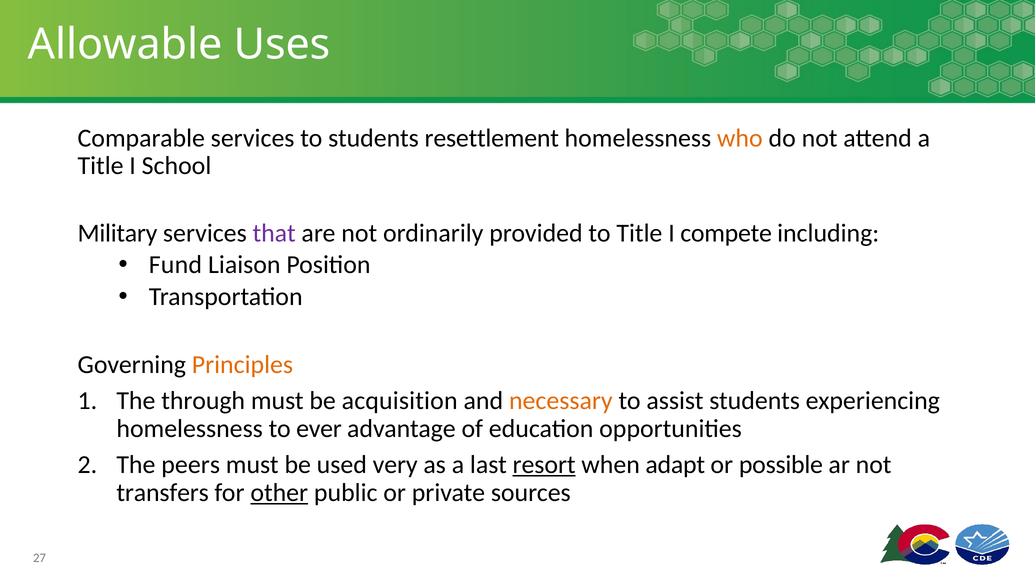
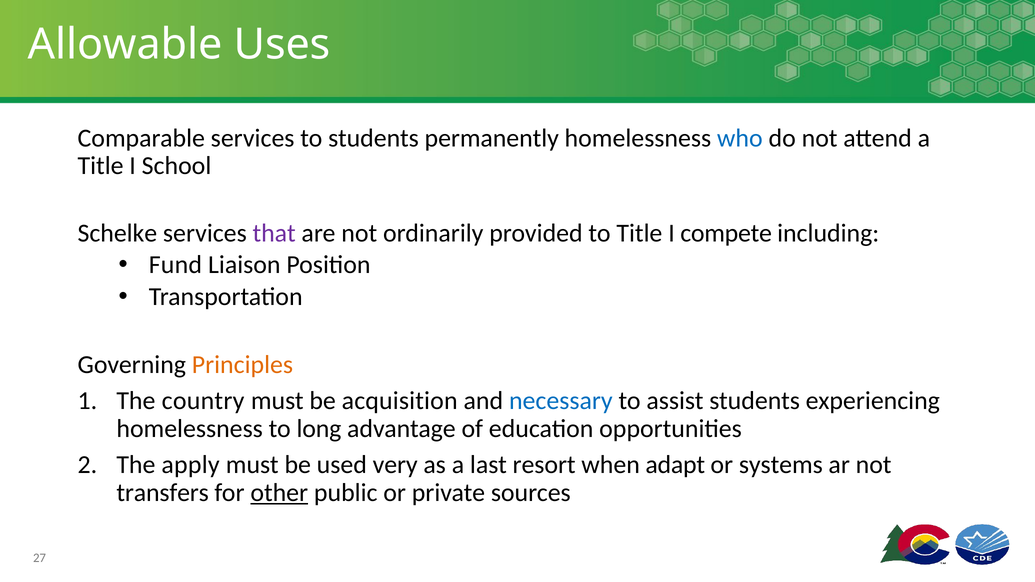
resettlement: resettlement -> permanently
who colour: orange -> blue
Military: Military -> Schelke
through: through -> country
necessary colour: orange -> blue
ever: ever -> long
peers: peers -> apply
resort underline: present -> none
possible: possible -> systems
